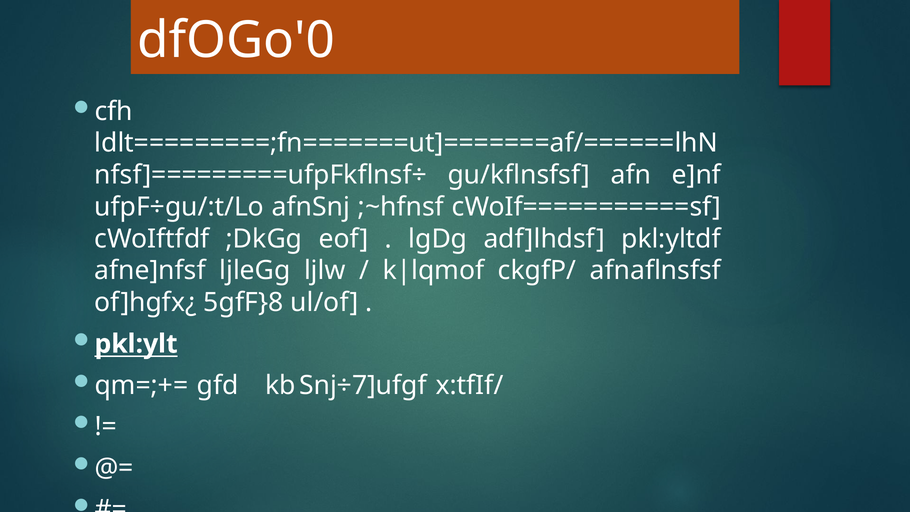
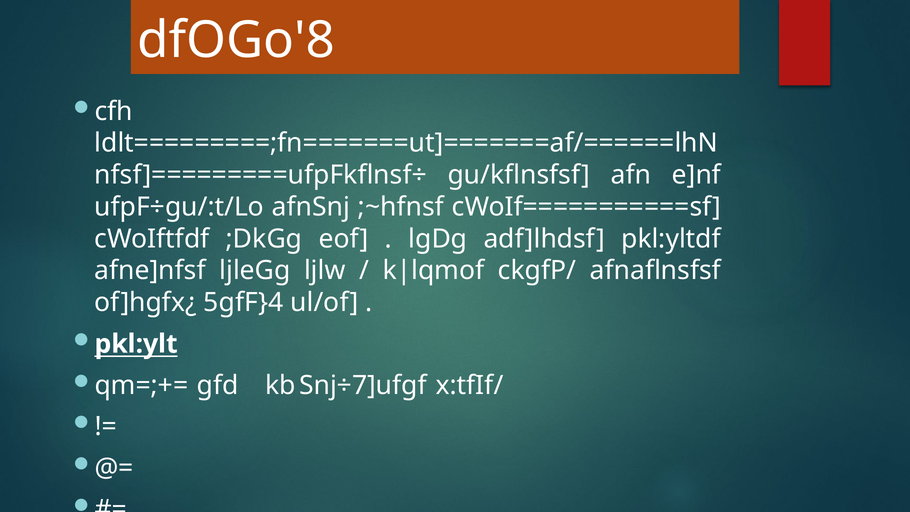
dfOGo'0: dfOGo'0 -> dfOGo'8
5gfF}8: 5gfF}8 -> 5gfF}4
